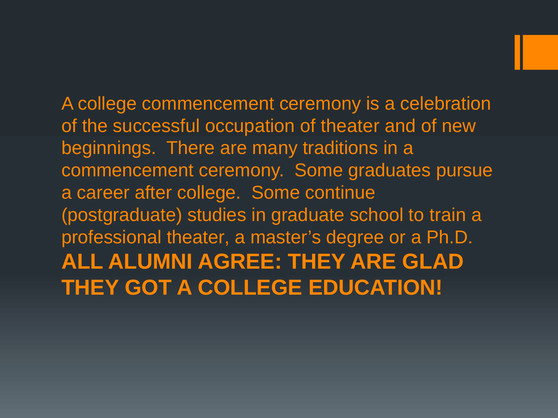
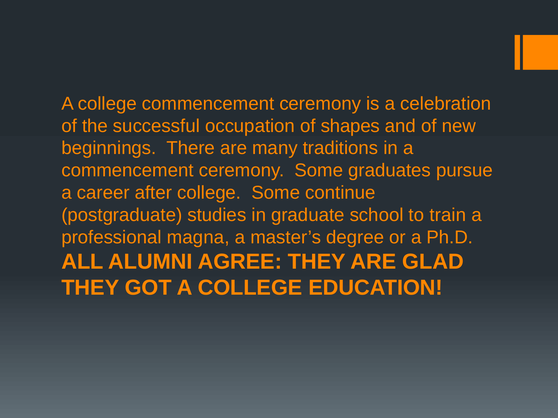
of theater: theater -> shapes
professional theater: theater -> magna
